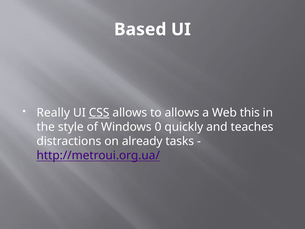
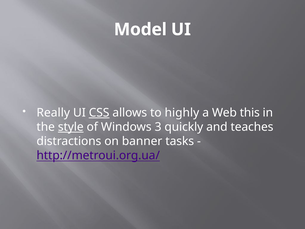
Based: Based -> Model
to allows: allows -> highly
style underline: none -> present
0: 0 -> 3
already: already -> banner
